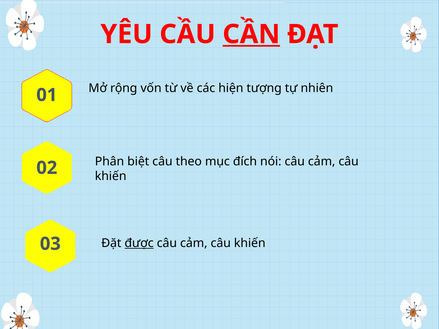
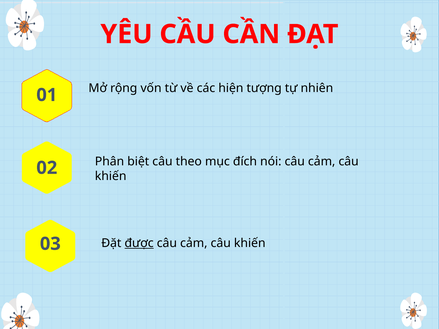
CẦN underline: present -> none
